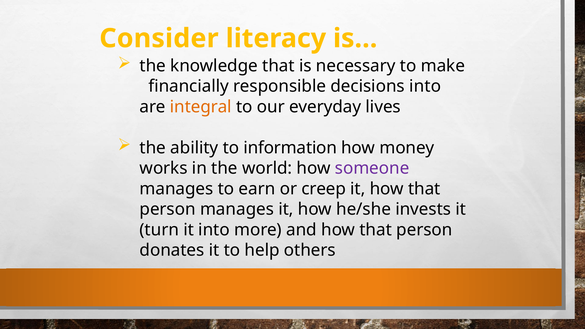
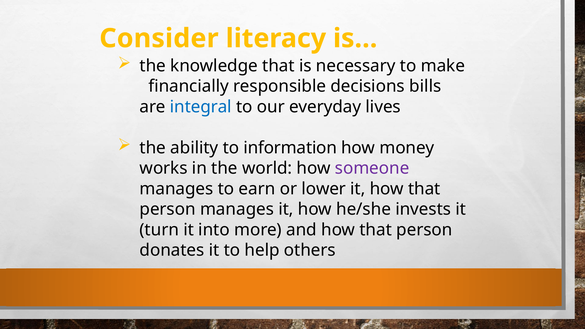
decisions into: into -> bills
integral colour: orange -> blue
creep: creep -> lower
